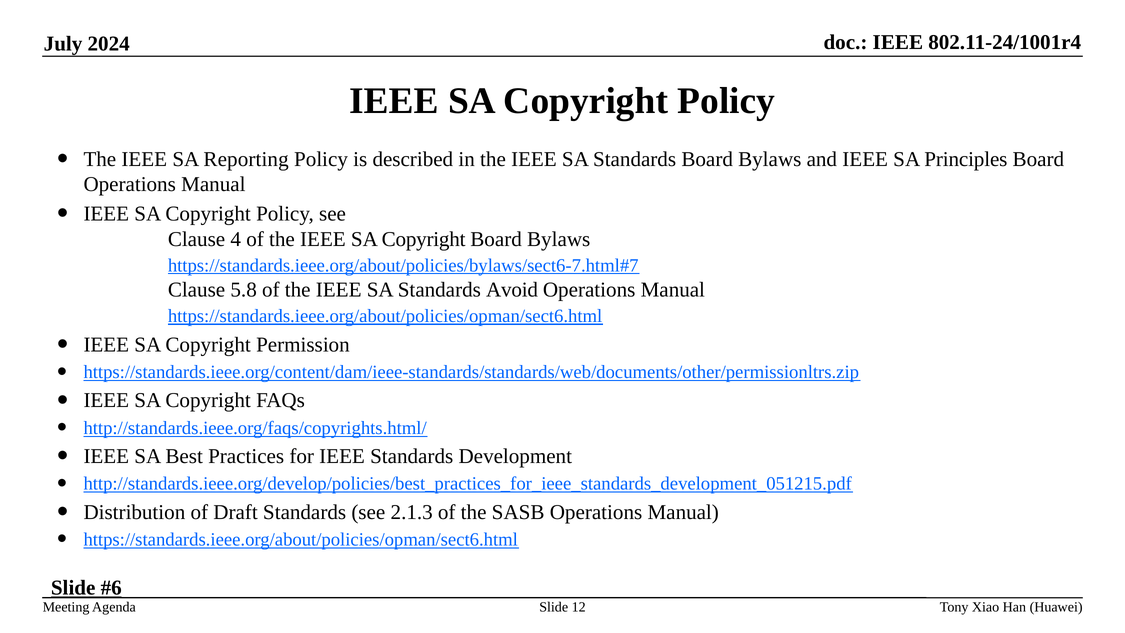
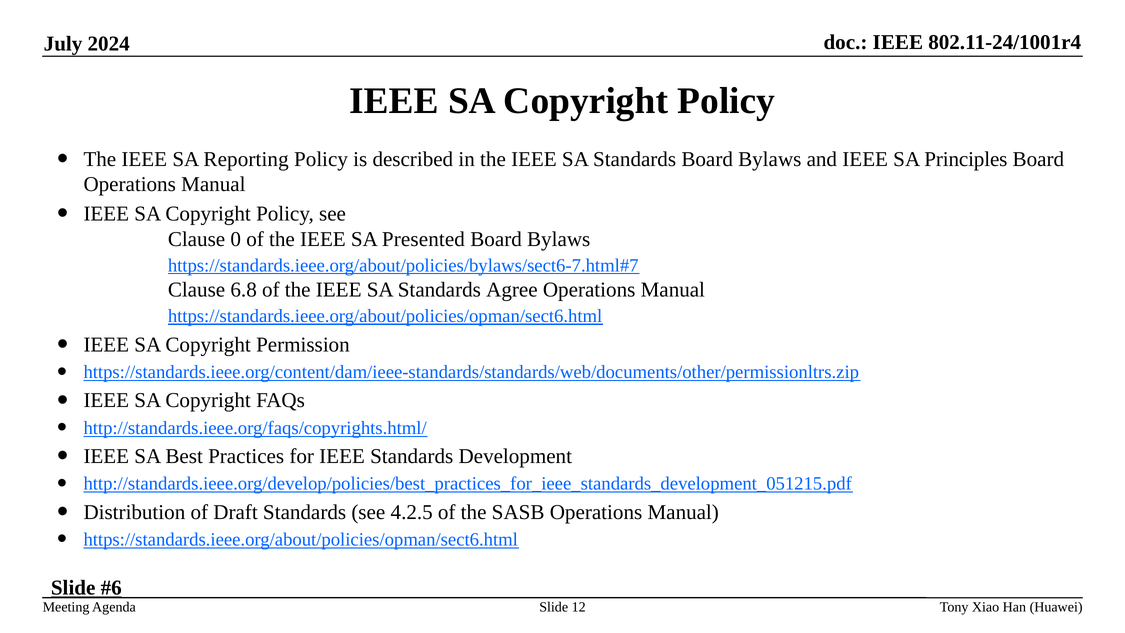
4: 4 -> 0
the IEEE SA Copyright: Copyright -> Presented
5.8: 5.8 -> 6.8
Avoid: Avoid -> Agree
2.1.3: 2.1.3 -> 4.2.5
